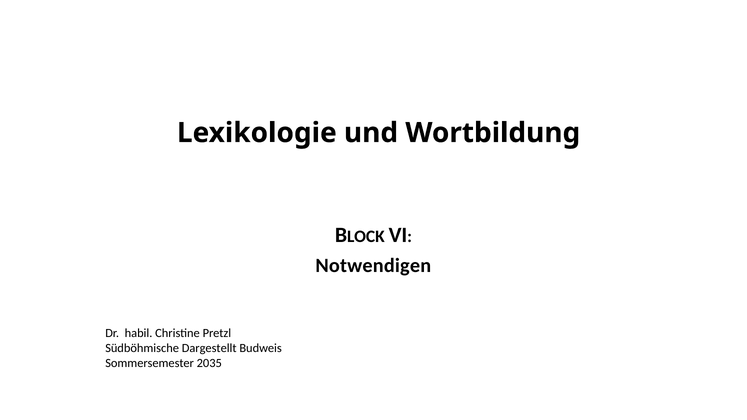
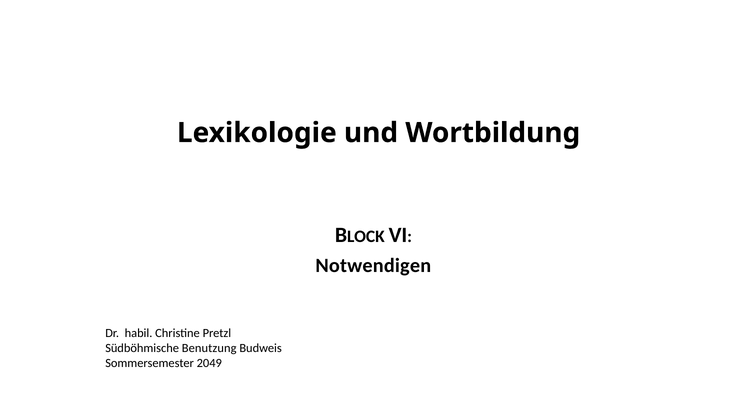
Dargestellt: Dargestellt -> Benutzung
2035: 2035 -> 2049
